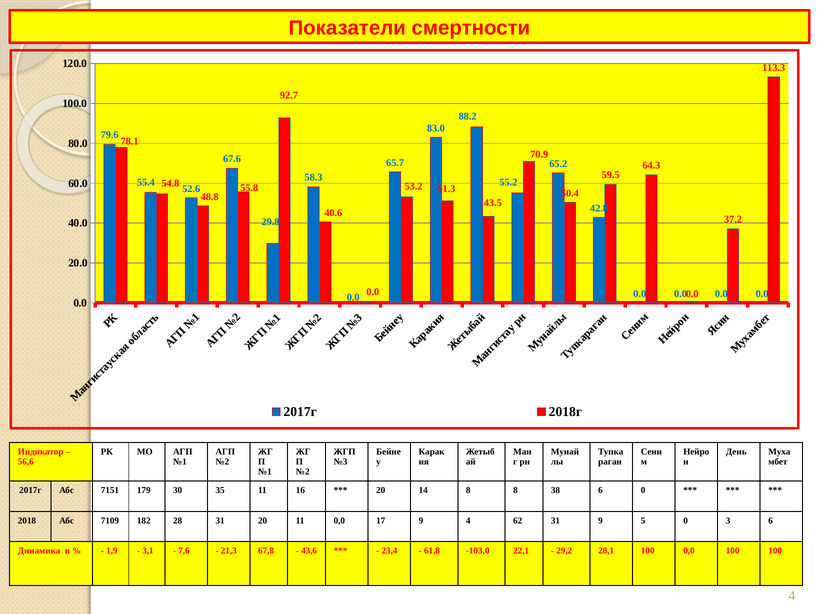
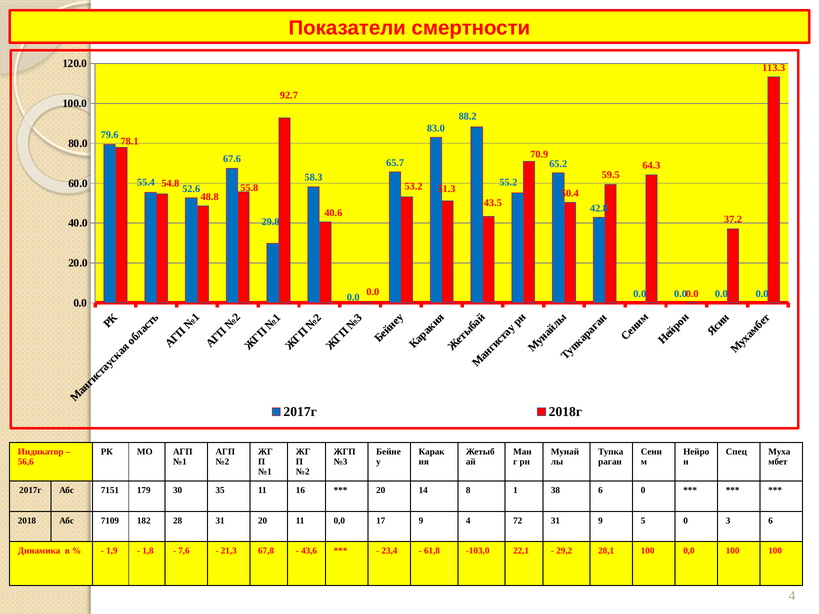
День: День -> Спец
8 8: 8 -> 1
62: 62 -> 72
3,1: 3,1 -> 1,8
